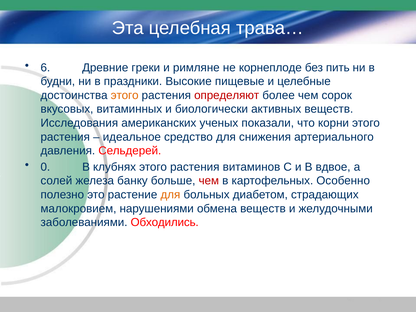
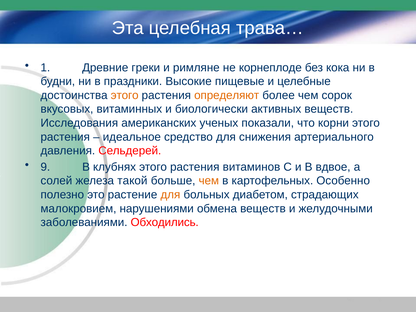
6: 6 -> 1
пить: пить -> кока
определяют colour: red -> orange
0: 0 -> 9
банку: банку -> такой
чем at (209, 181) colour: red -> orange
